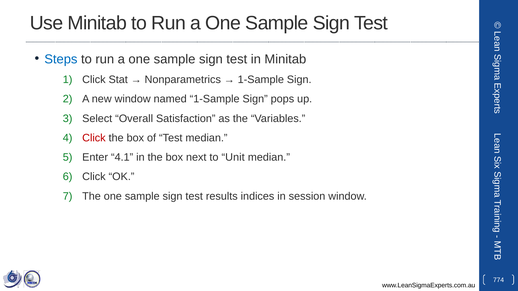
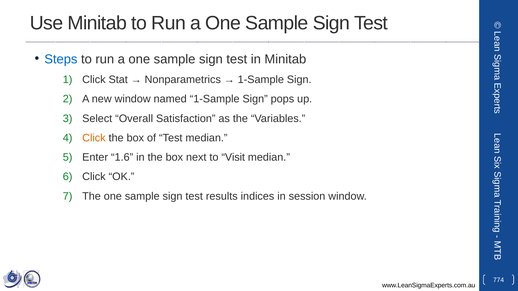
Click at (94, 138) colour: red -> orange
4.1: 4.1 -> 1.6
Unit: Unit -> Visit
